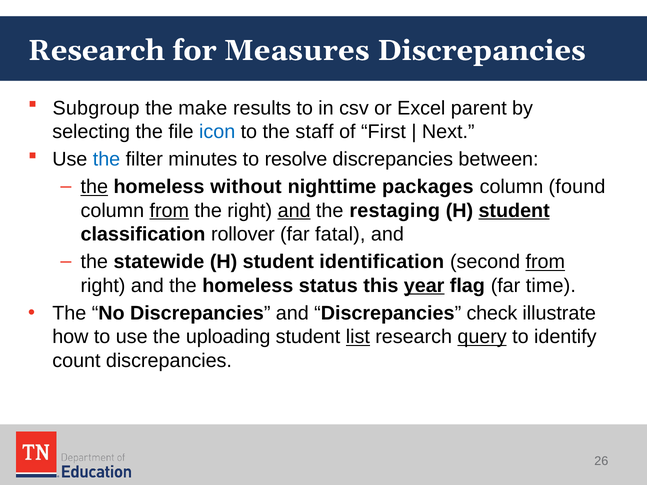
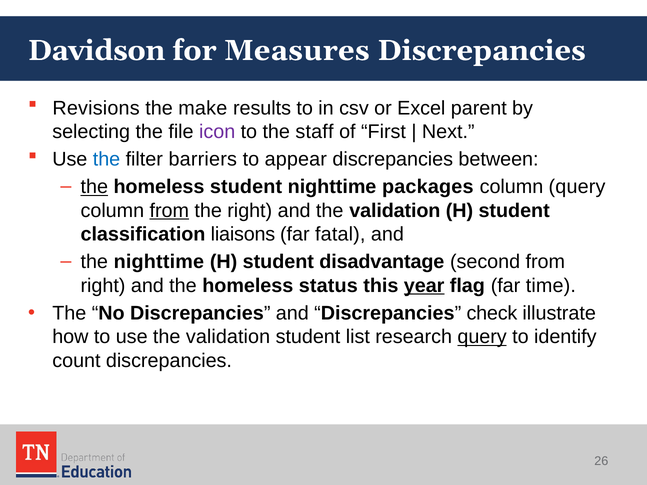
Research at (96, 51): Research -> Davidson
Subgroup: Subgroup -> Revisions
icon colour: blue -> purple
minutes: minutes -> barriers
resolve: resolve -> appear
homeless without: without -> student
column found: found -> query
and at (294, 211) underline: present -> none
restaging at (395, 211): restaging -> validation
student at (514, 211) underline: present -> none
rollover: rollover -> liaisons
the statewide: statewide -> nighttime
identification: identification -> disadvantage
from at (545, 262) underline: present -> none
use the uploading: uploading -> validation
list underline: present -> none
